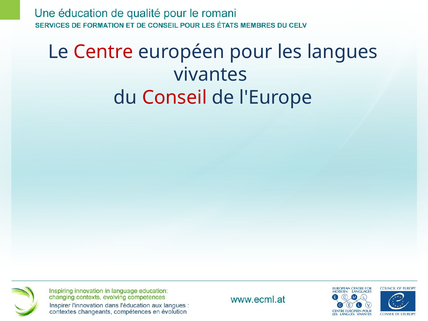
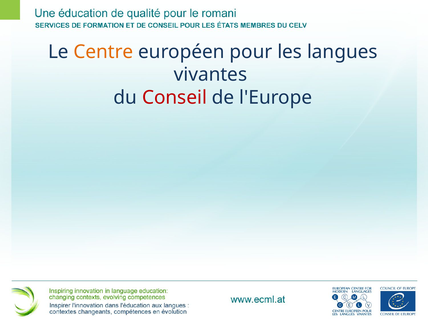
Centre colour: red -> orange
